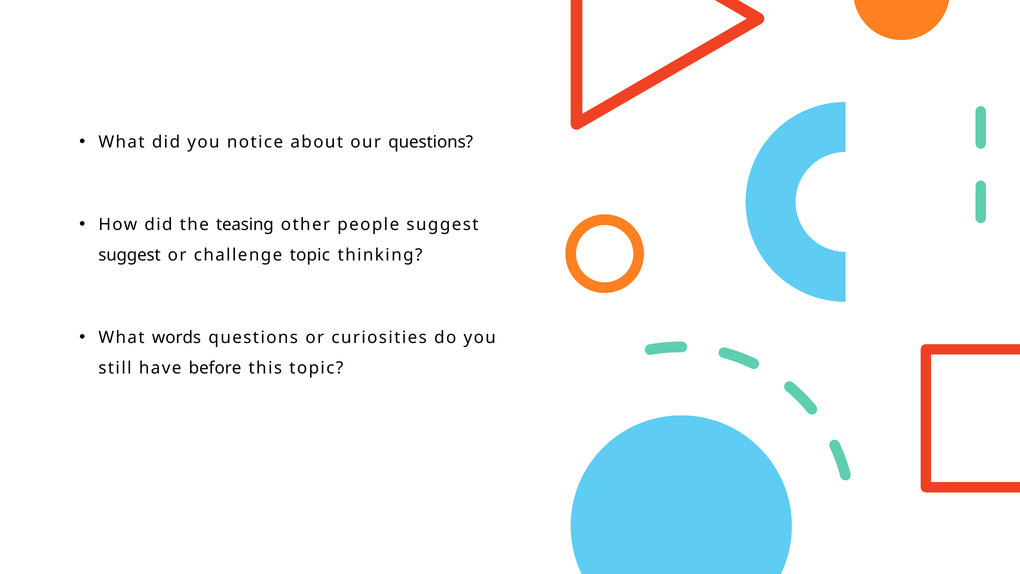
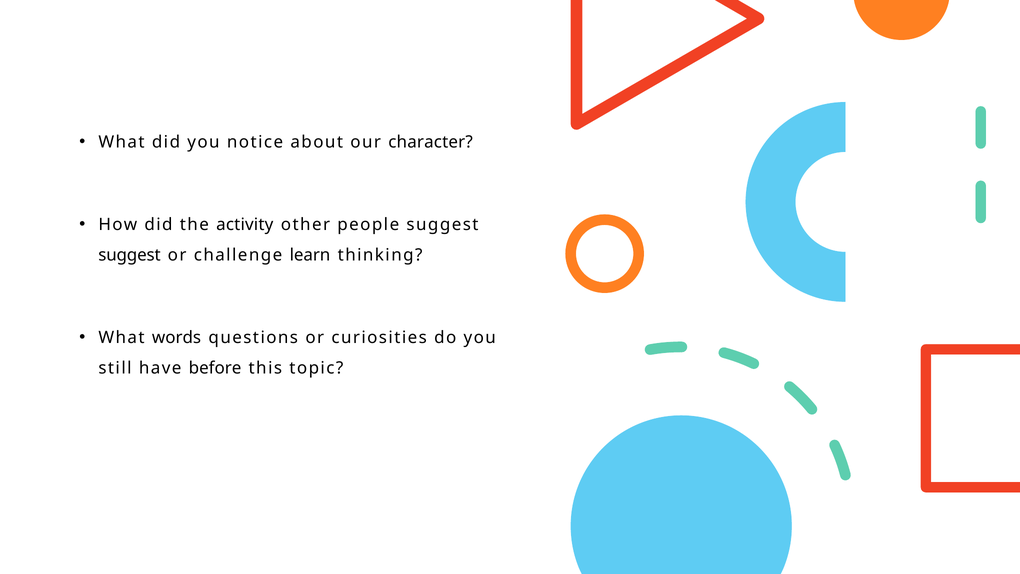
our questions: questions -> character
teasing: teasing -> activity
challenge topic: topic -> learn
